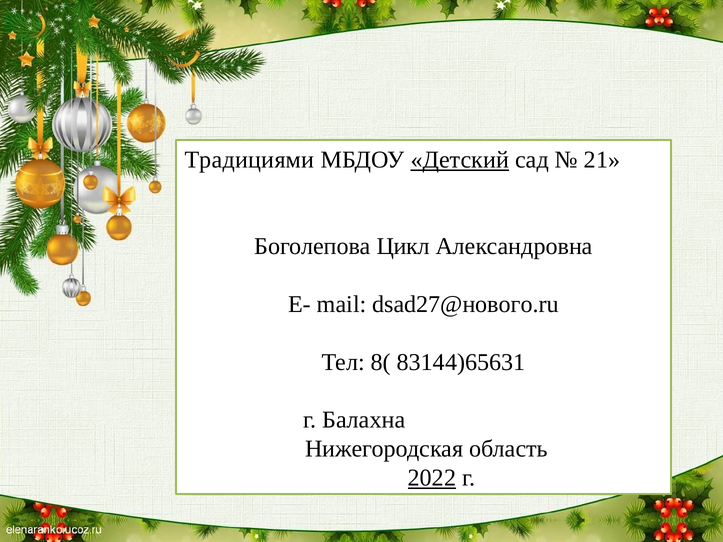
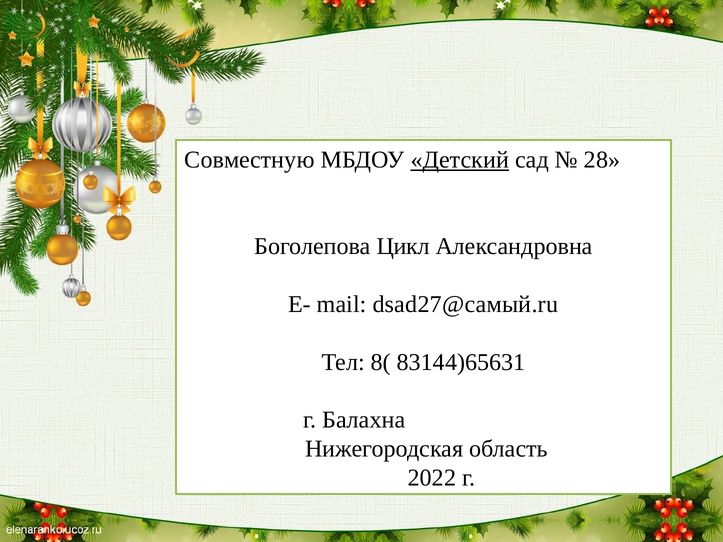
Традициями: Традициями -> Совместную
21: 21 -> 28
dsad27@нового.ru: dsad27@нового.ru -> dsad27@самый.ru
2022 underline: present -> none
